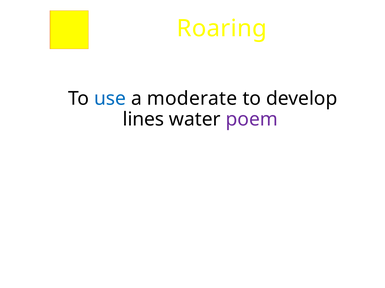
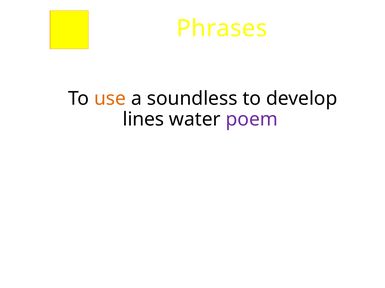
Roaring: Roaring -> Phrases
use colour: blue -> orange
moderate: moderate -> soundless
